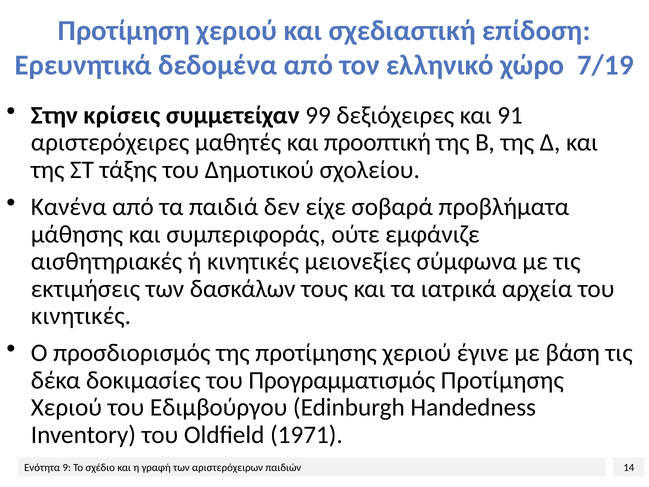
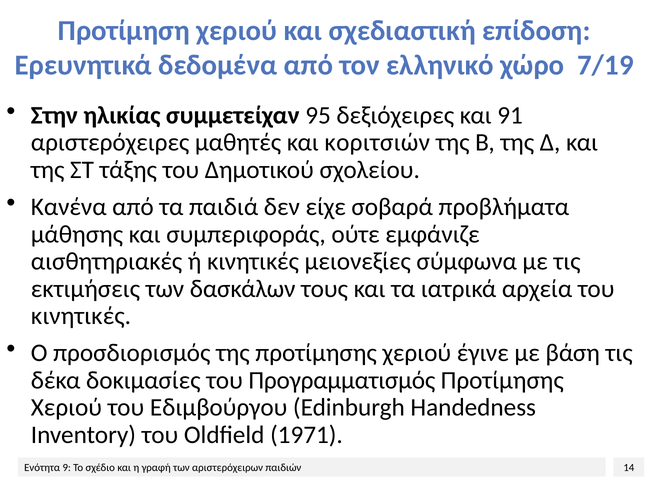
κρίσεις: κρίσεις -> ηλικίας
99: 99 -> 95
προοπτική: προοπτική -> κοριτσιών
